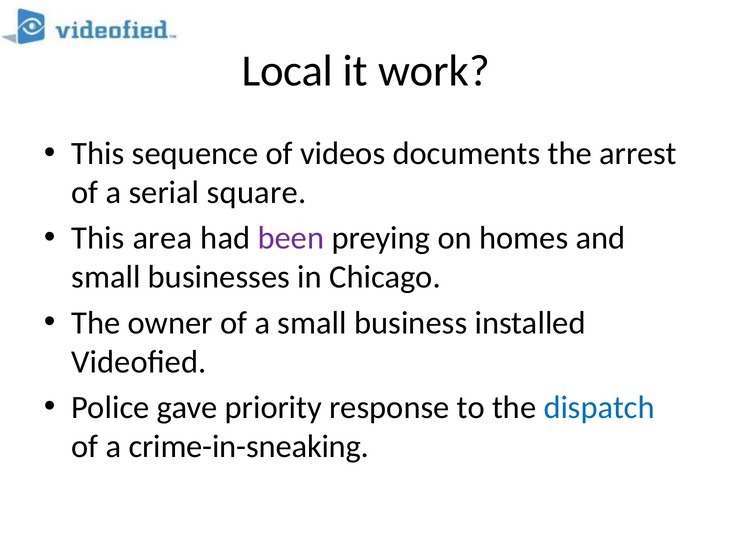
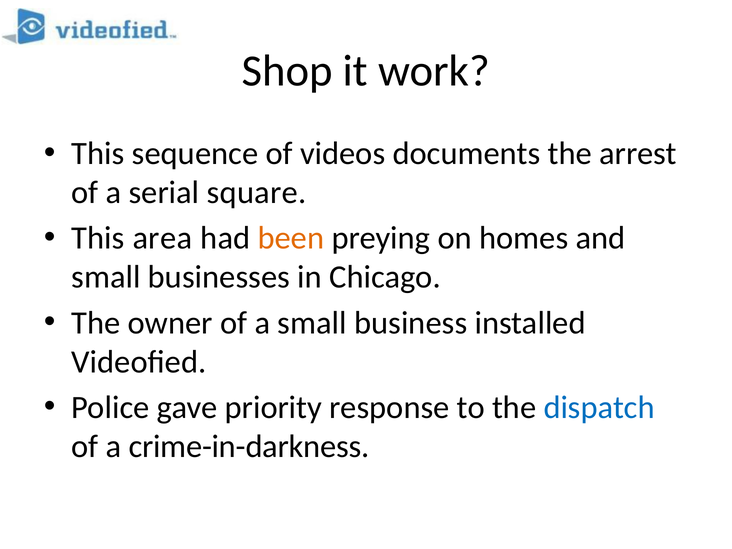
Local: Local -> Shop
been colour: purple -> orange
crime-in-sneaking: crime-in-sneaking -> crime-in-darkness
